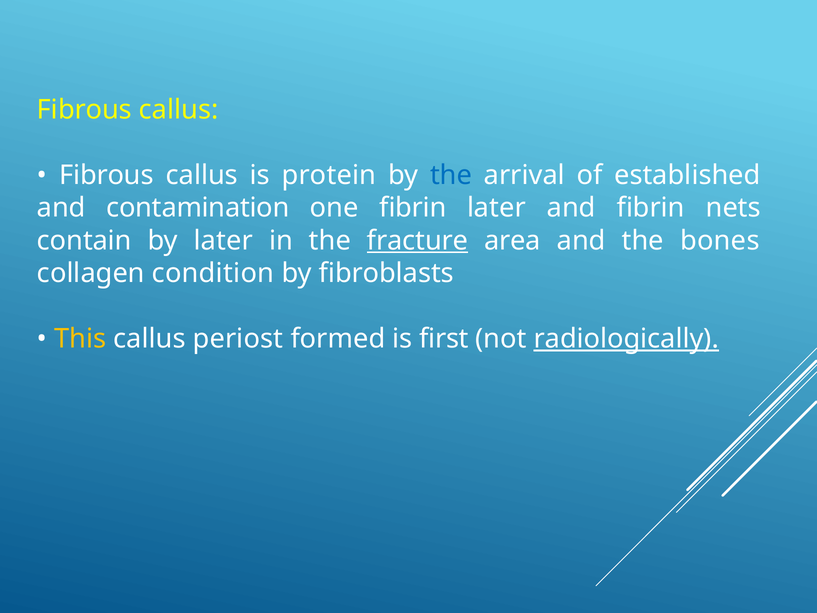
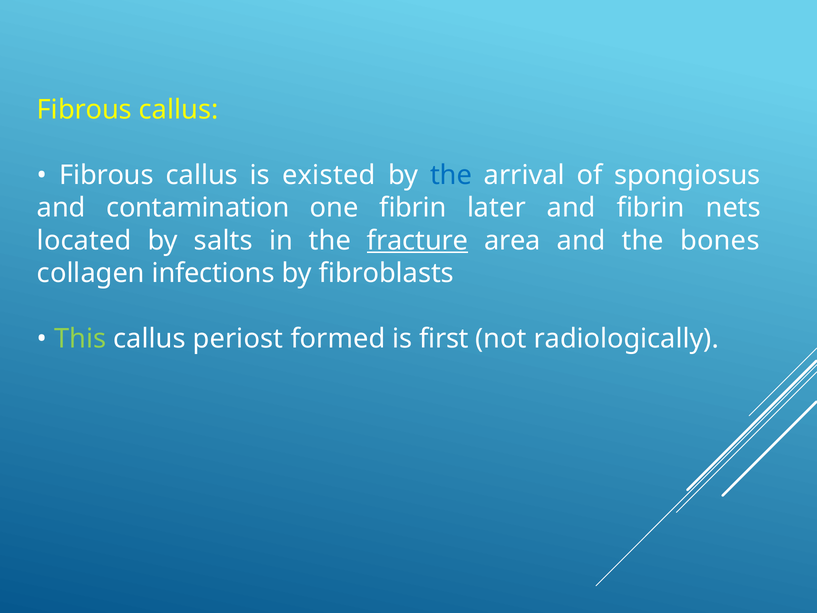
protein: protein -> existed
established: established -> spongiosus
contain: contain -> located
by later: later -> salts
condition: condition -> infections
This colour: yellow -> light green
radiologically underline: present -> none
